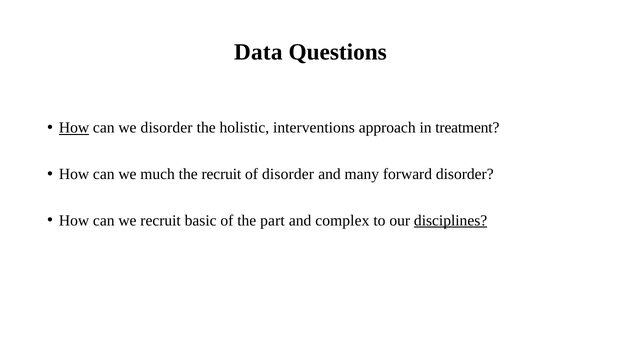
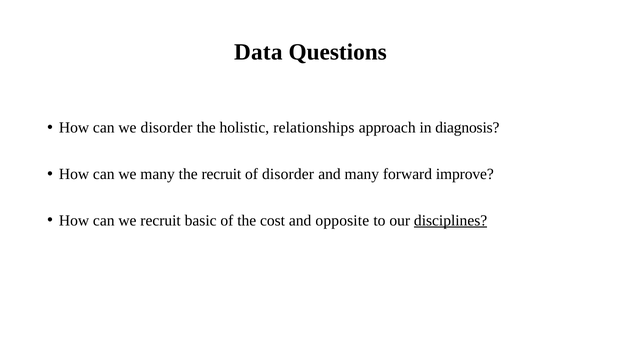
How at (74, 128) underline: present -> none
interventions: interventions -> relationships
treatment: treatment -> diagnosis
we much: much -> many
forward disorder: disorder -> improve
part: part -> cost
complex: complex -> opposite
